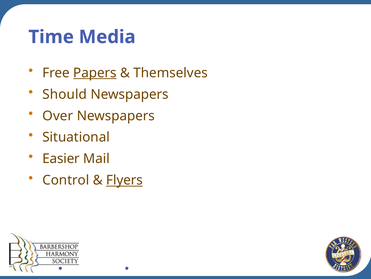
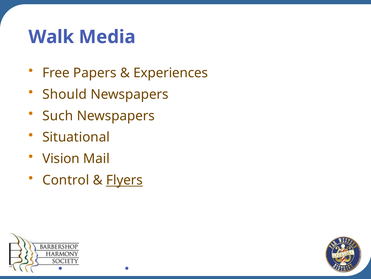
Time: Time -> Walk
Papers underline: present -> none
Themselves: Themselves -> Experiences
Over: Over -> Such
Easier: Easier -> Vision
